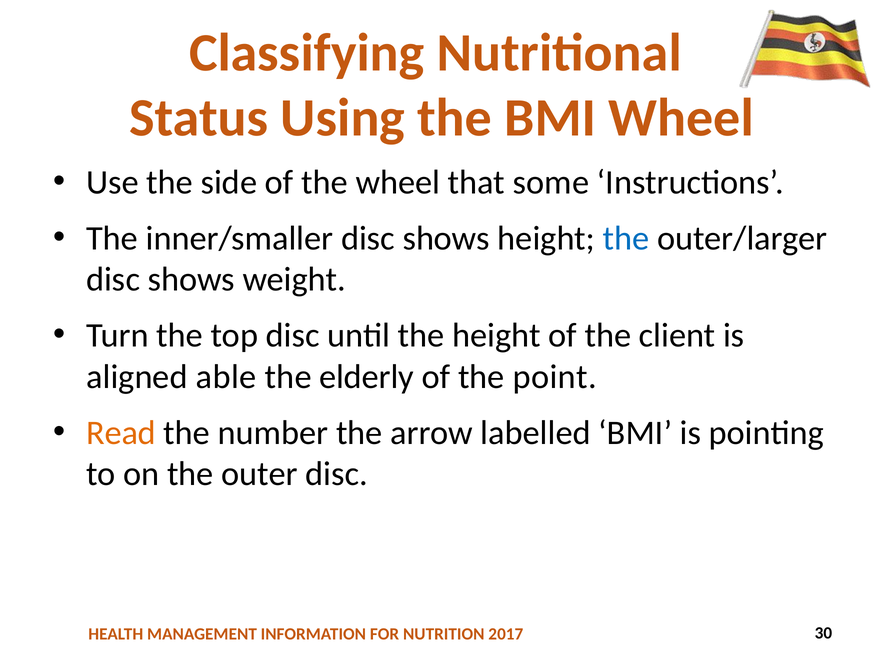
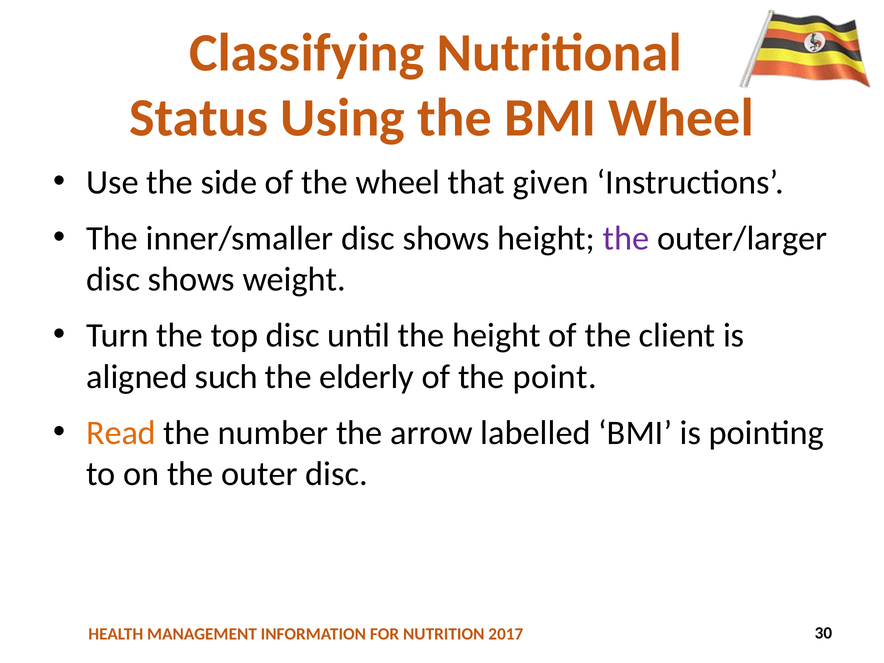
some: some -> given
the at (626, 238) colour: blue -> purple
able: able -> such
